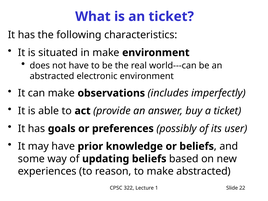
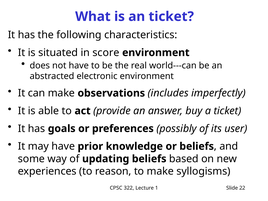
in make: make -> score
make abstracted: abstracted -> syllogisms
